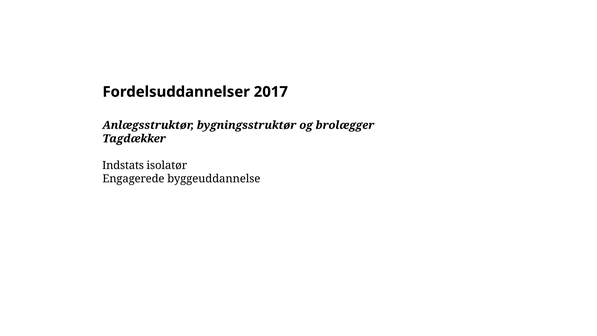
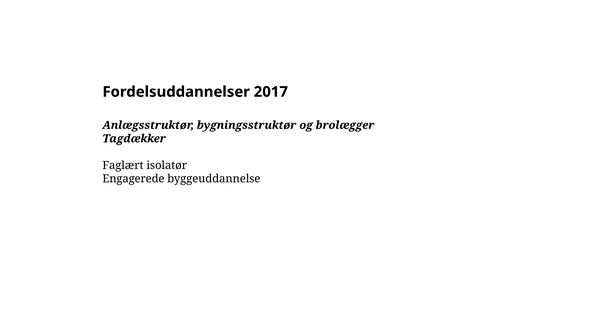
Indstats: Indstats -> Faglært
